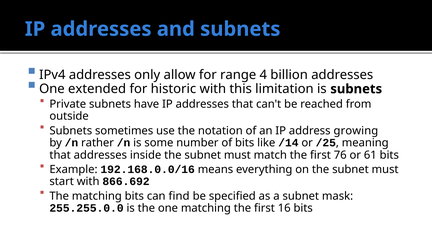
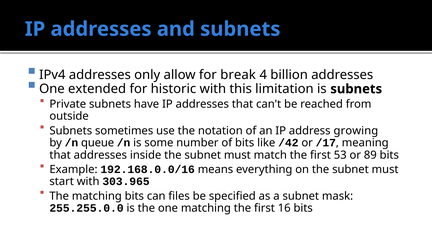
range: range -> break
rather: rather -> queue
/14: /14 -> /42
/25: /25 -> /17
76: 76 -> 53
61: 61 -> 89
866.692: 866.692 -> 303.965
find: find -> files
